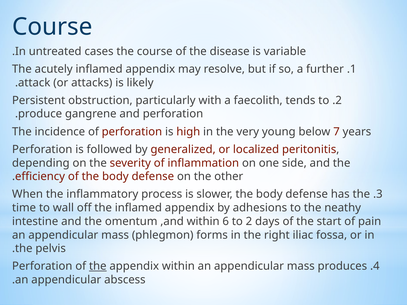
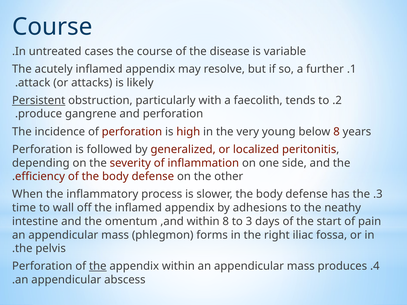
Persistent underline: none -> present
below 7: 7 -> 8
within 6: 6 -> 8
to 2: 2 -> 3
